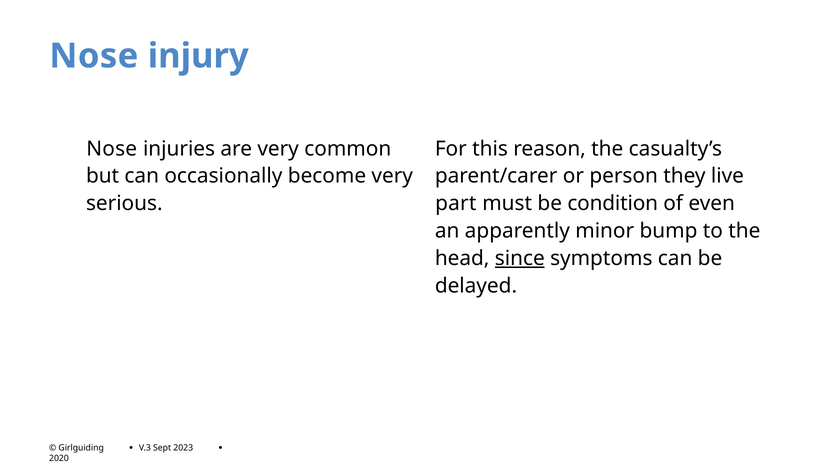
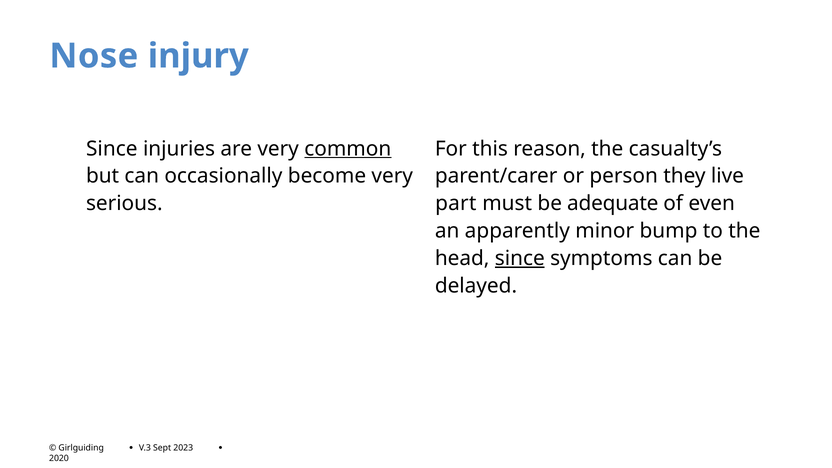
Nose at (112, 149): Nose -> Since
common underline: none -> present
condition: condition -> adequate
